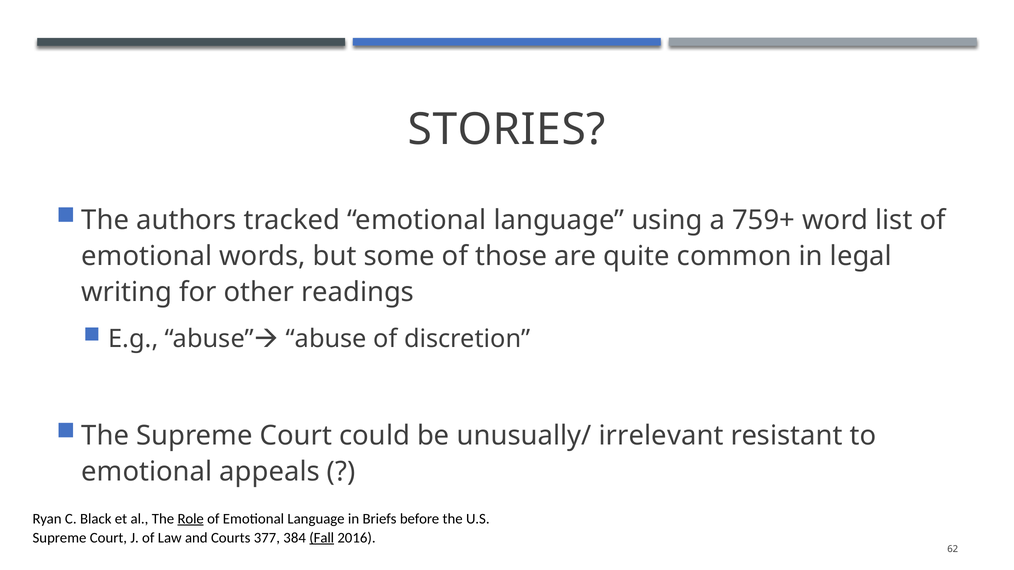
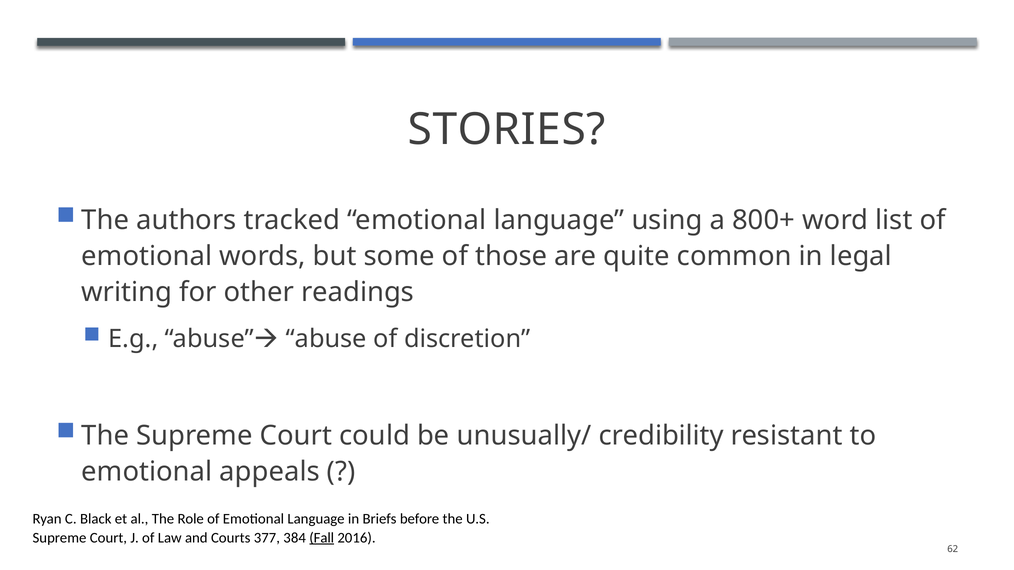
759+: 759+ -> 800+
irrelevant: irrelevant -> credibility
Role underline: present -> none
